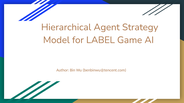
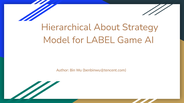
Agent: Agent -> About
